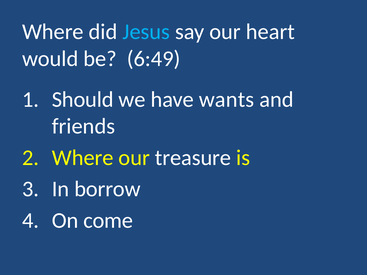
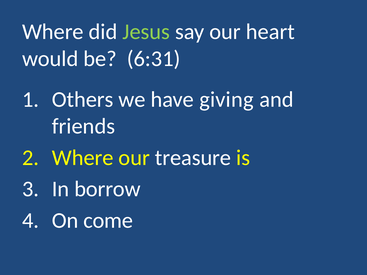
Jesus colour: light blue -> light green
6:49: 6:49 -> 6:31
Should: Should -> Others
wants: wants -> giving
